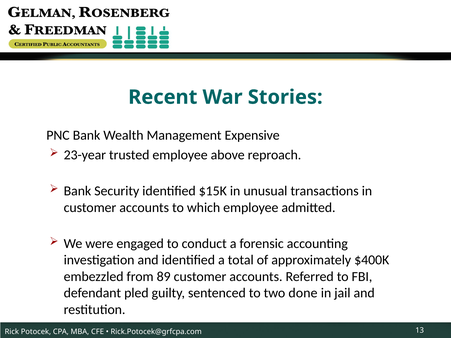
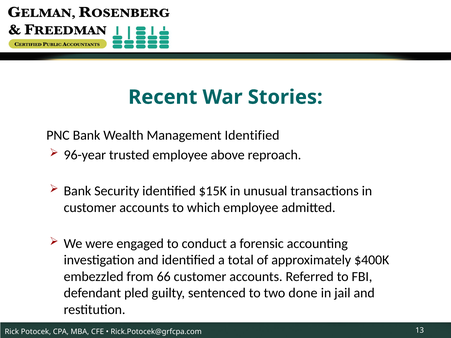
Management Expensive: Expensive -> Identified
23-year: 23-year -> 96-year
89: 89 -> 66
